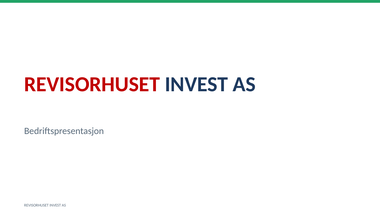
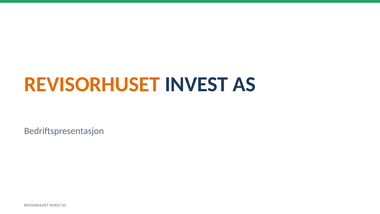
REVISORHUSET at (92, 84) colour: red -> orange
